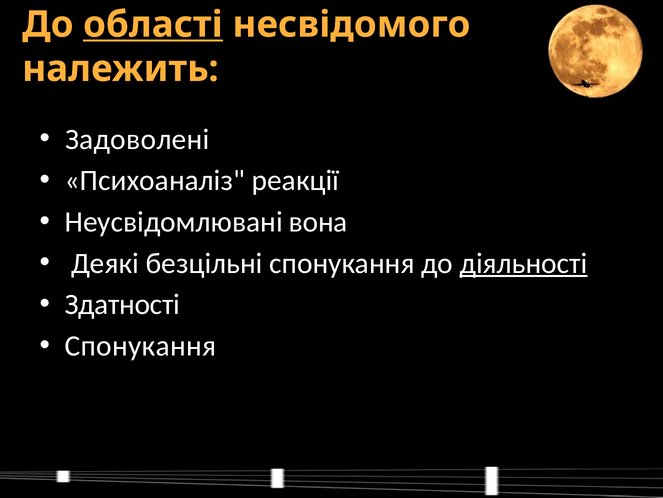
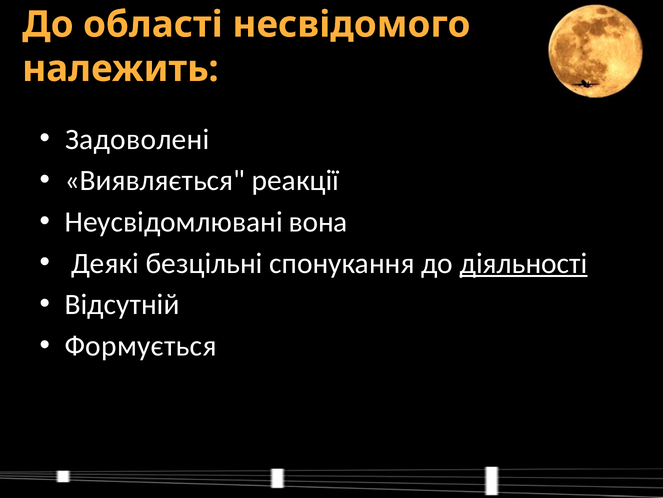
області underline: present -> none
Психоаналіз: Психоаналіз -> Виявляється
Здатності: Здатності -> Відсутній
Спонукання at (141, 345): Спонукання -> Формується
